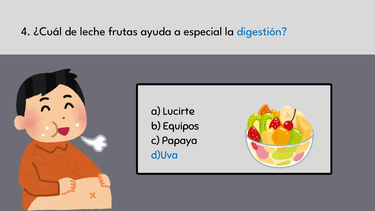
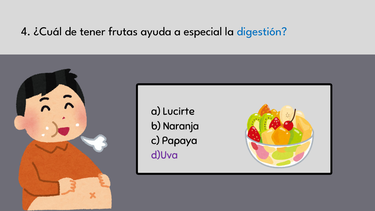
leche: leche -> tener
Equipos: Equipos -> Naranja
d)Uva colour: blue -> purple
